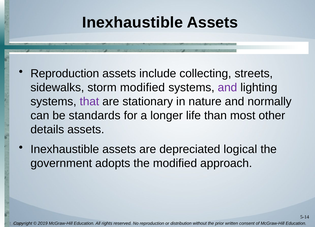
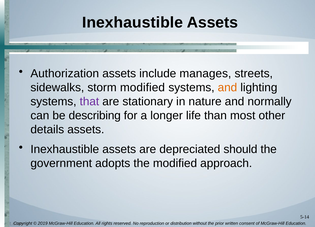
Reproduction at (65, 74): Reproduction -> Authorization
collecting: collecting -> manages
and at (227, 88) colour: purple -> orange
standards: standards -> describing
logical: logical -> should
